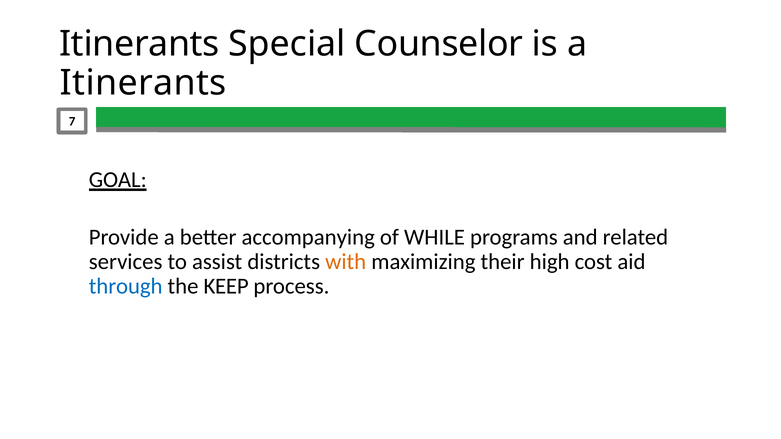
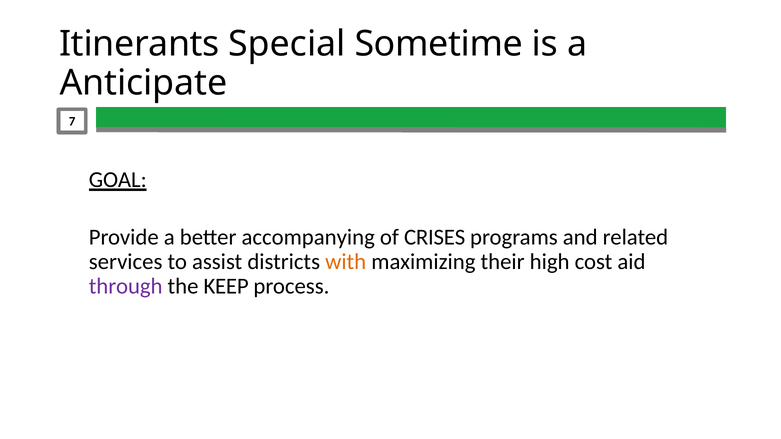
Counselor: Counselor -> Sometime
Itinerants at (143, 83): Itinerants -> Anticipate
WHILE: WHILE -> CRISES
through colour: blue -> purple
